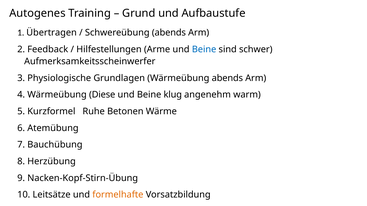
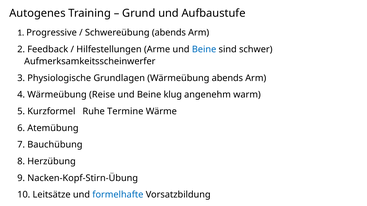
Übertragen: Übertragen -> Progressive
Diese: Diese -> Reise
Betonen: Betonen -> Termine
formelhafte colour: orange -> blue
